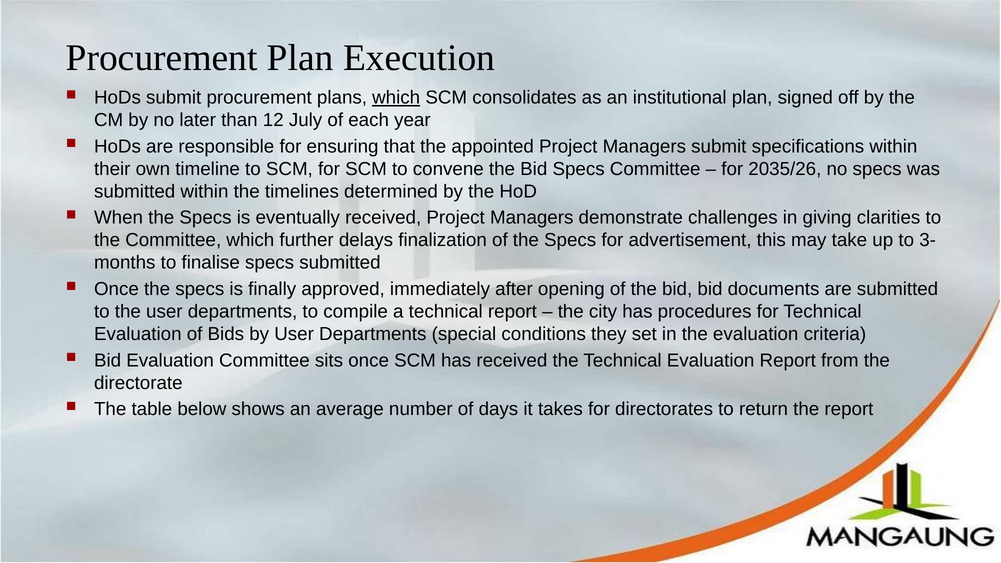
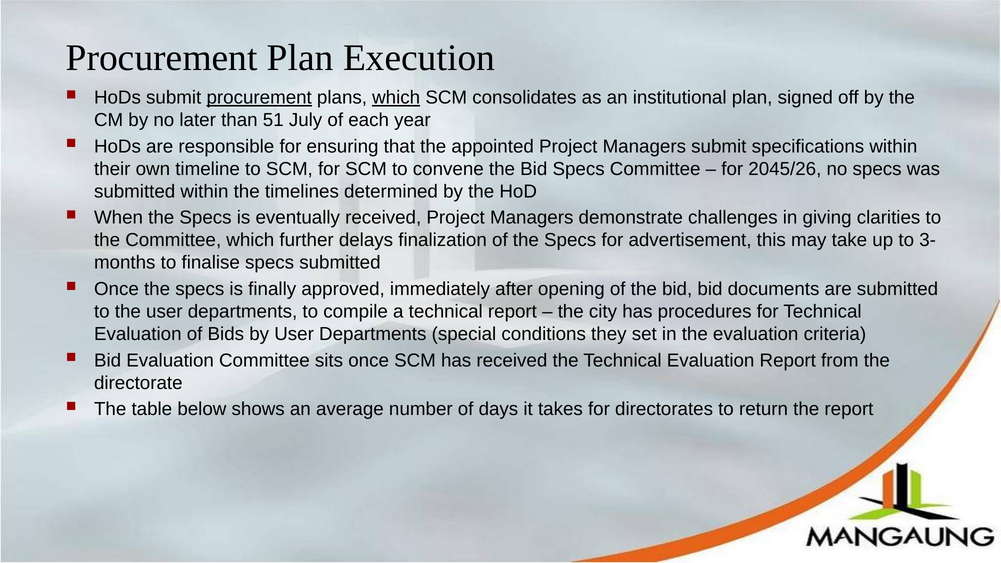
procurement at (259, 98) underline: none -> present
12: 12 -> 51
2035/26: 2035/26 -> 2045/26
